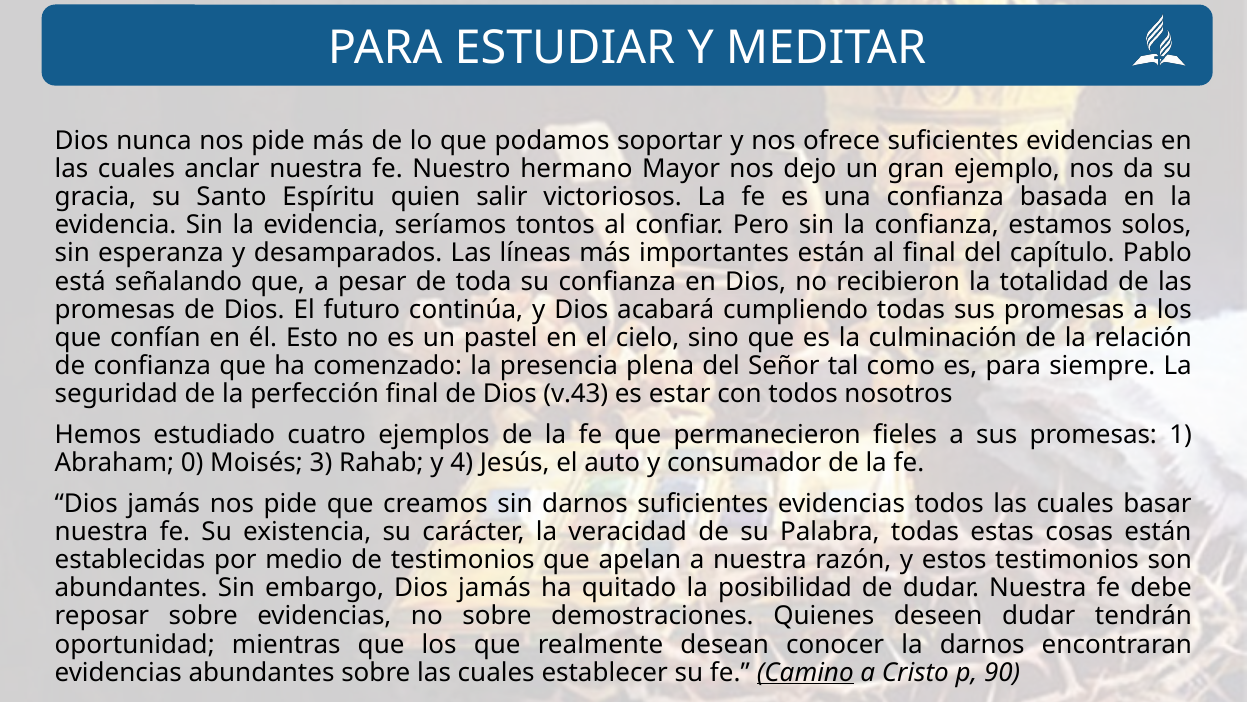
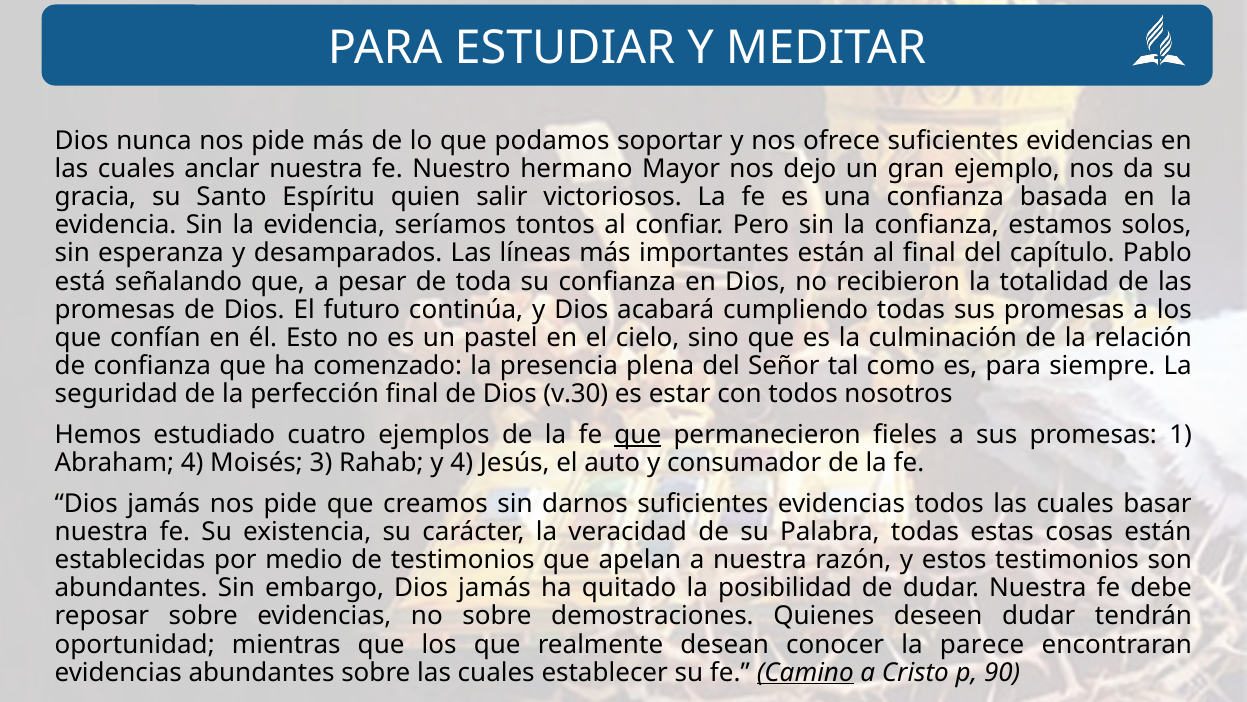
v.43: v.43 -> v.30
que at (638, 435) underline: none -> present
Abraham 0: 0 -> 4
la darnos: darnos -> parece
